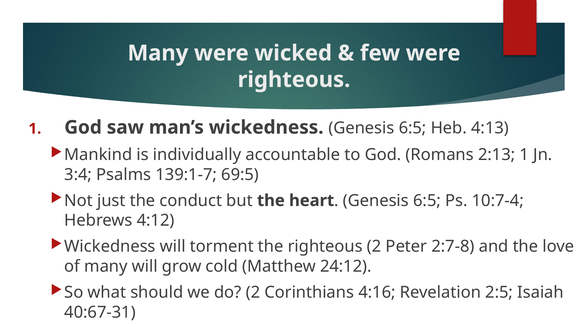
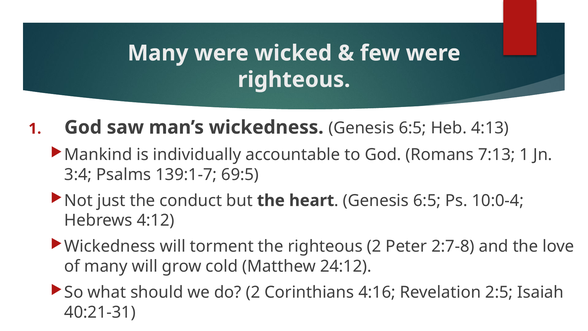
2:13: 2:13 -> 7:13
10:7-4: 10:7-4 -> 10:0-4
40:67-31: 40:67-31 -> 40:21-31
